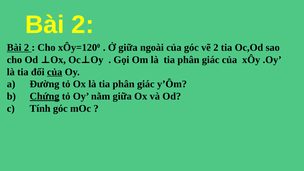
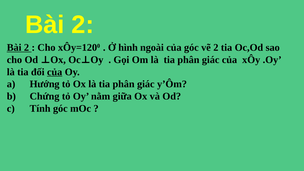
Ở giữa: giữa -> hình
Đường: Đường -> Hướng
Chứng underline: present -> none
